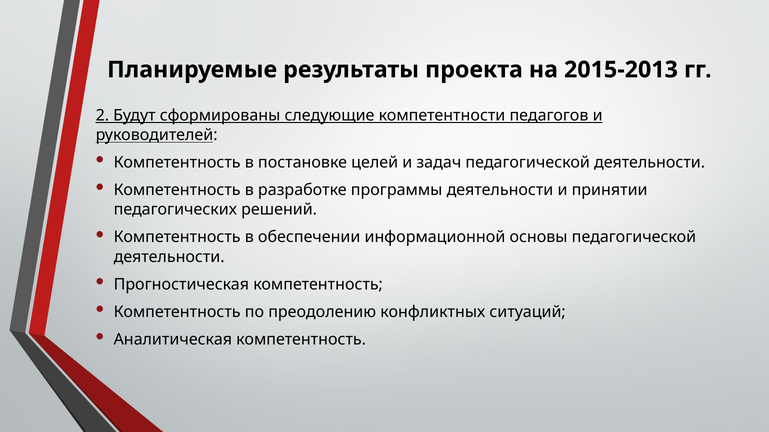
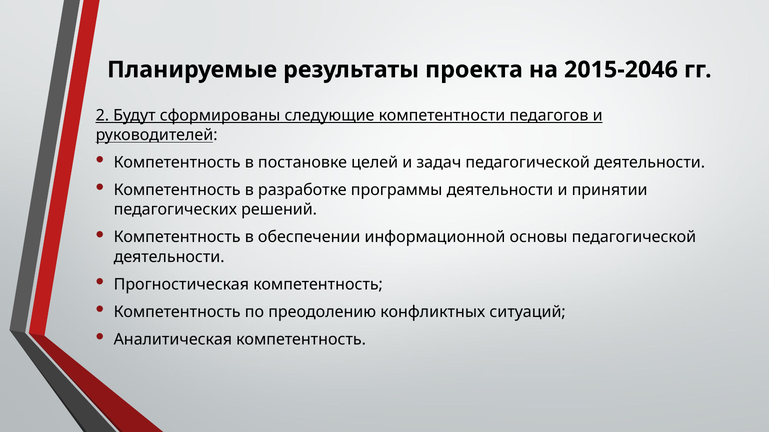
2015-2013: 2015-2013 -> 2015-2046
